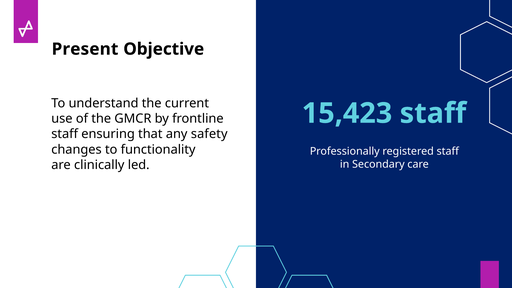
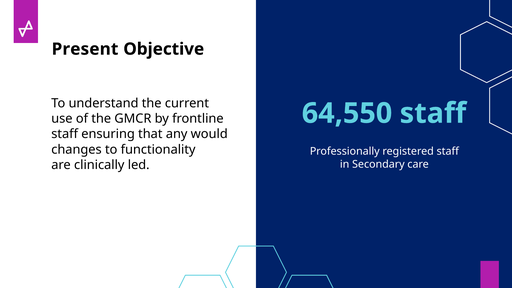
15,423: 15,423 -> 64,550
safety: safety -> would
